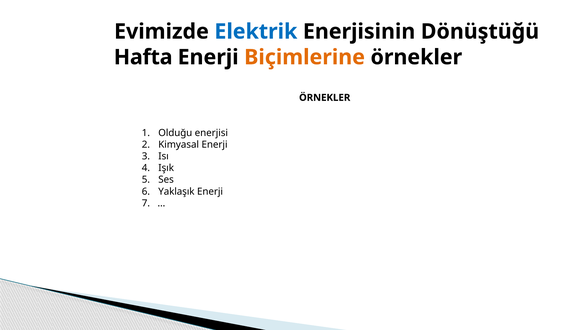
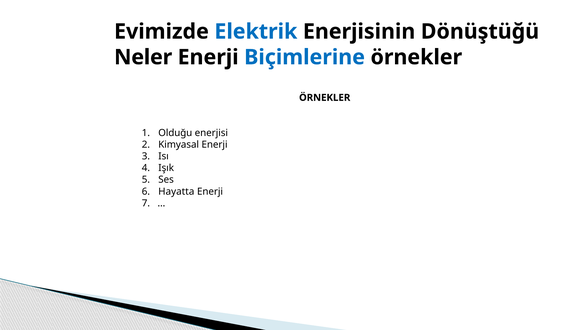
Hafta: Hafta -> Neler
Biçimlerine colour: orange -> blue
Yaklaşık: Yaklaşık -> Hayatta
